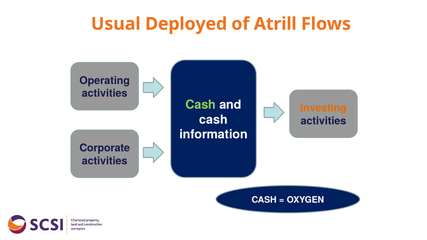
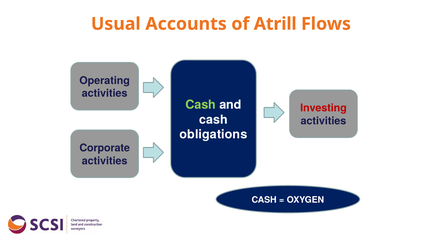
Deployed: Deployed -> Accounts
Investing colour: orange -> red
information: information -> obligations
